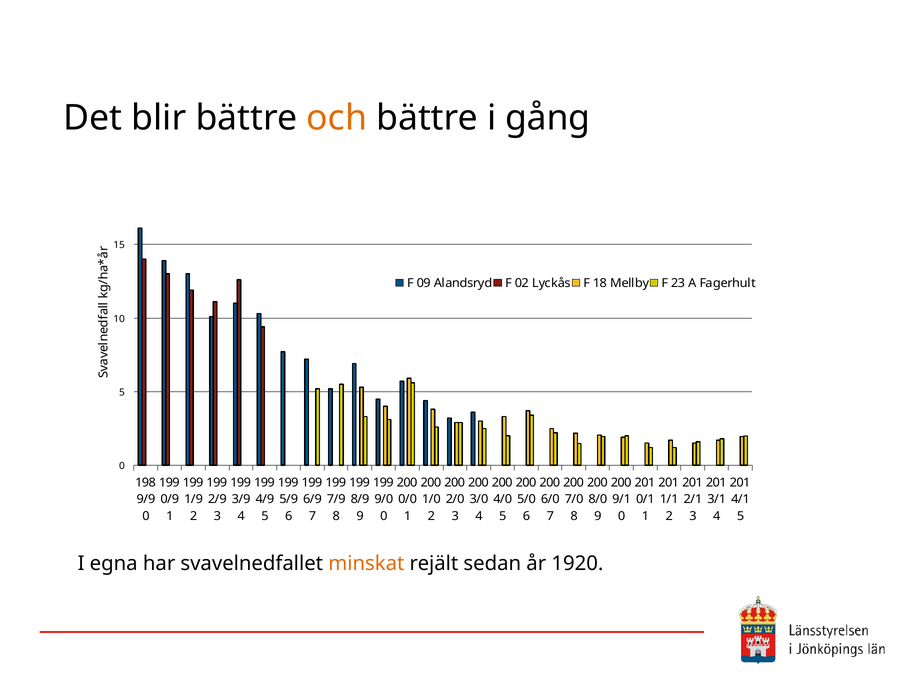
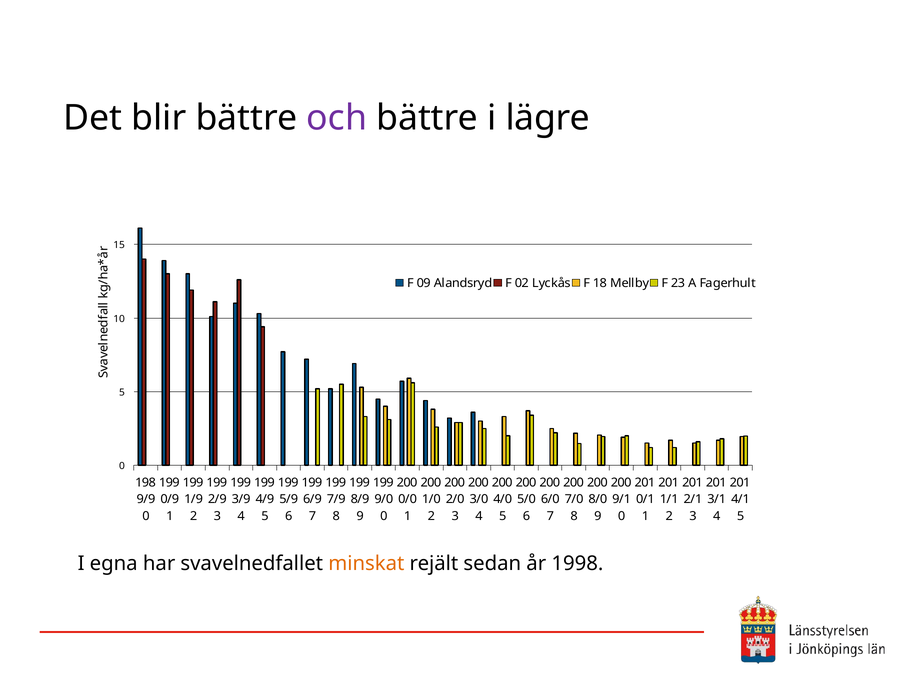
och colour: orange -> purple
gång: gång -> lägre
1920: 1920 -> 1998
